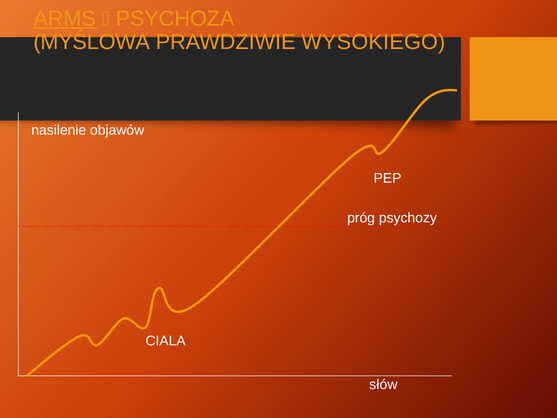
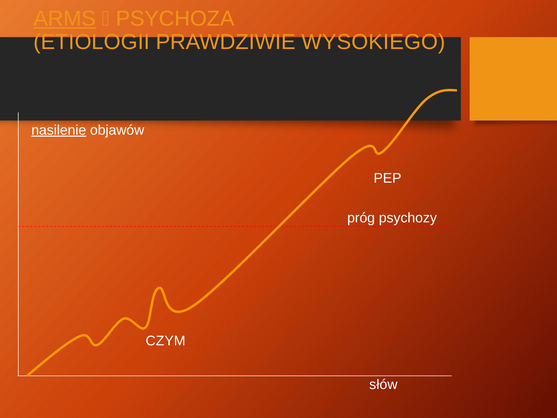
MYŚLOWA: MYŚLOWA -> ETIOLOGII
nasilenie underline: none -> present
CIALA: CIALA -> CZYM
